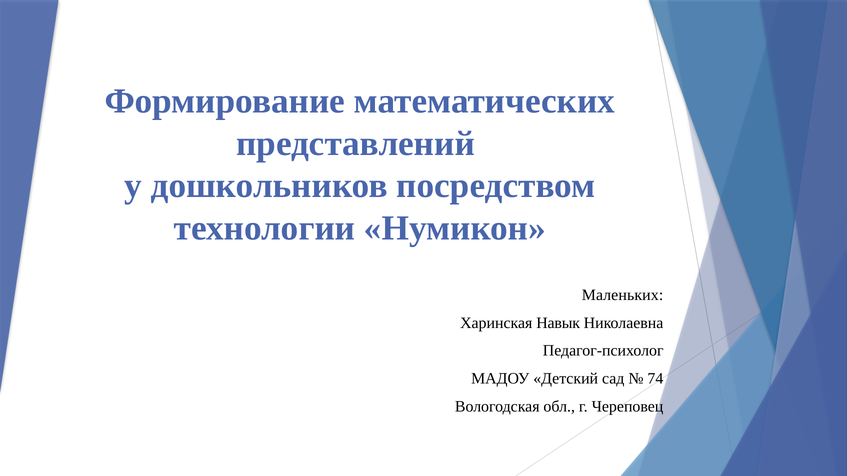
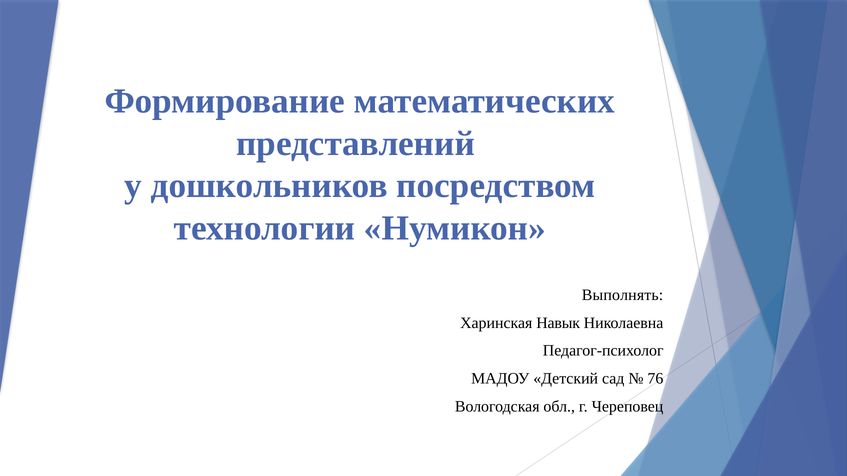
Маленьких: Маленьких -> Выполнять
74: 74 -> 76
